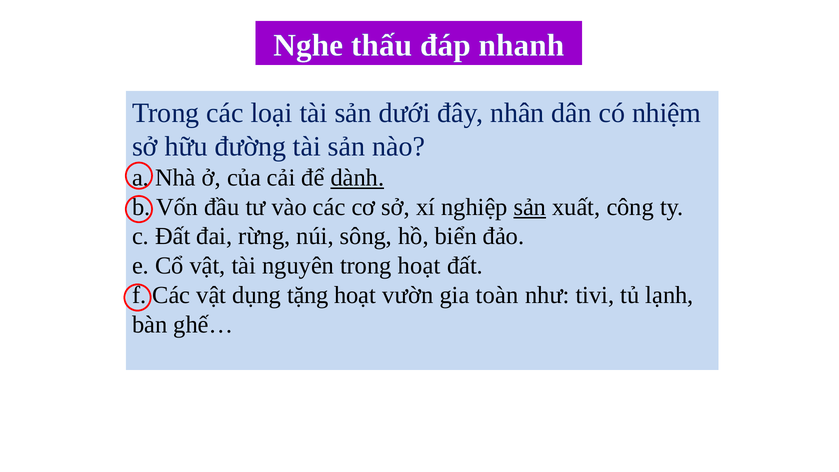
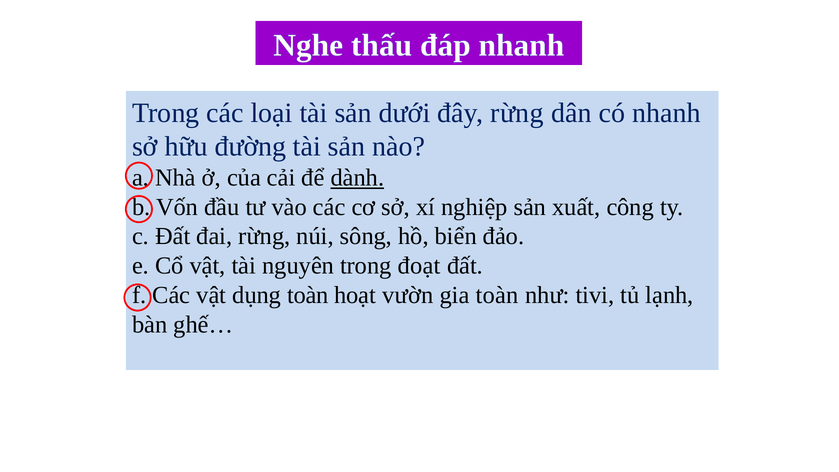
đây nhân: nhân -> rừng
có nhiệm: nhiệm -> nhanh
sản at (530, 207) underline: present -> none
trong hoạt: hoạt -> đoạt
dụng tặng: tặng -> toàn
